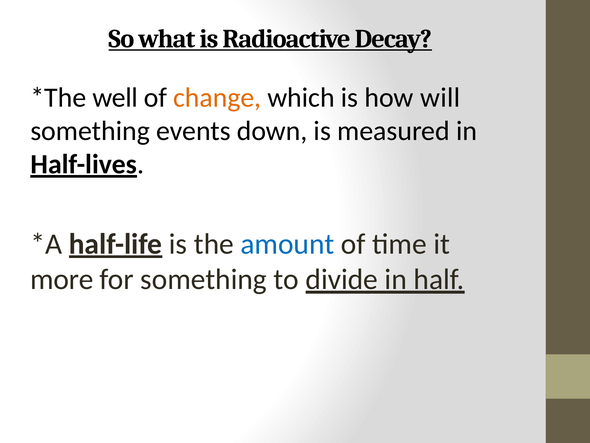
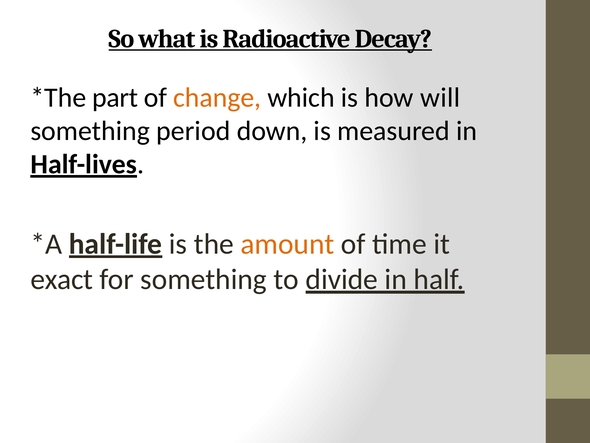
well: well -> part
events: events -> period
amount colour: blue -> orange
more: more -> exact
